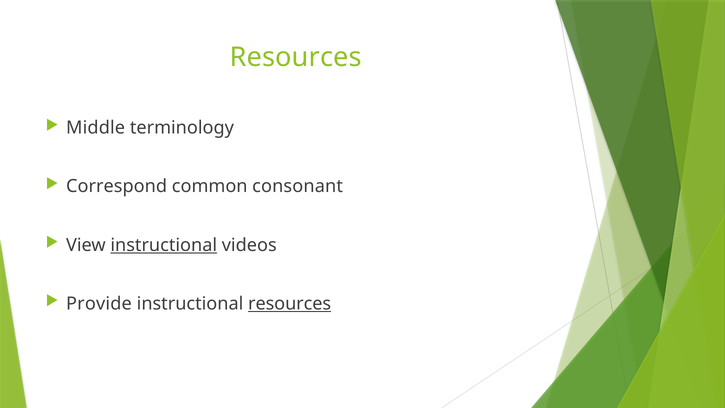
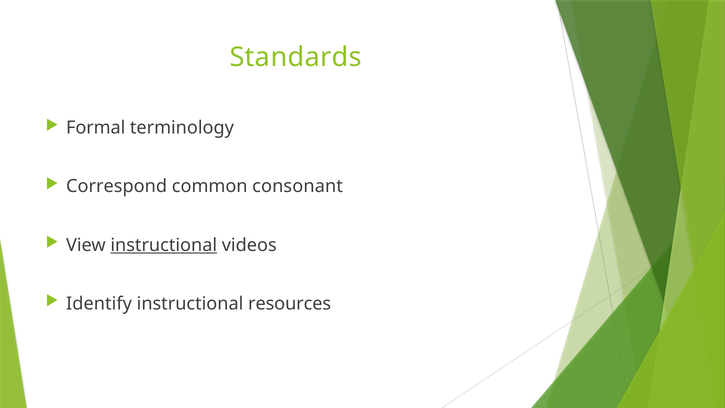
Resources at (296, 57): Resources -> Standards
Middle: Middle -> Formal
Provide: Provide -> Identify
resources at (290, 304) underline: present -> none
